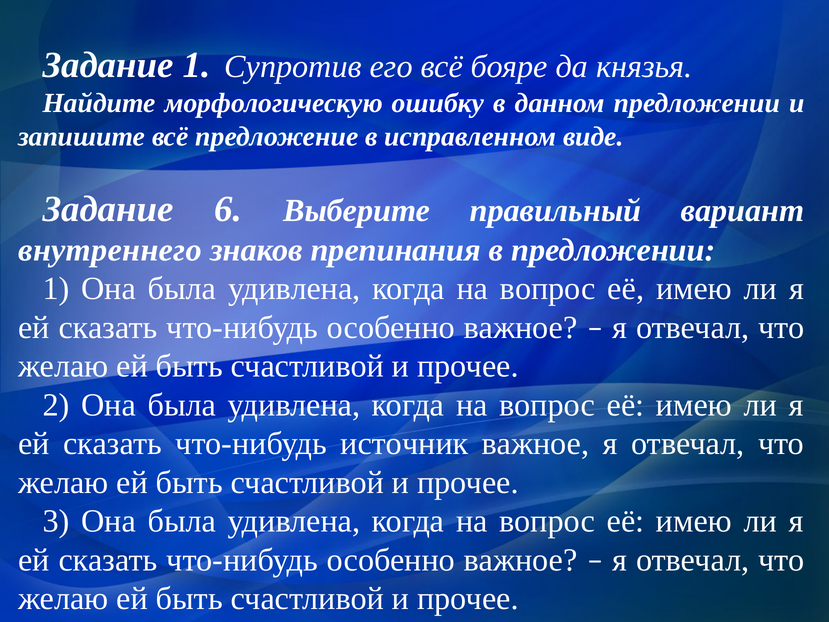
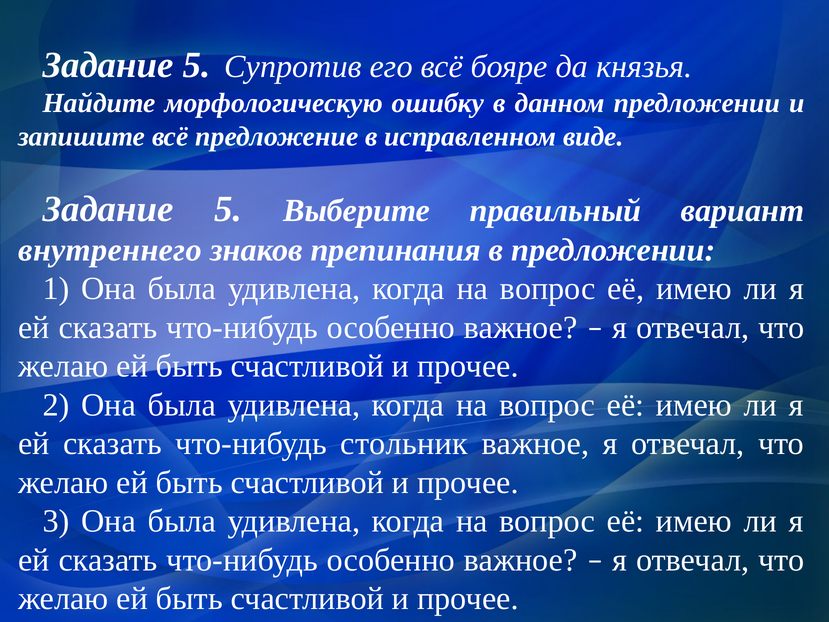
1 at (197, 65): 1 -> 5
6 at (228, 209): 6 -> 5
источник: источник -> стольник
